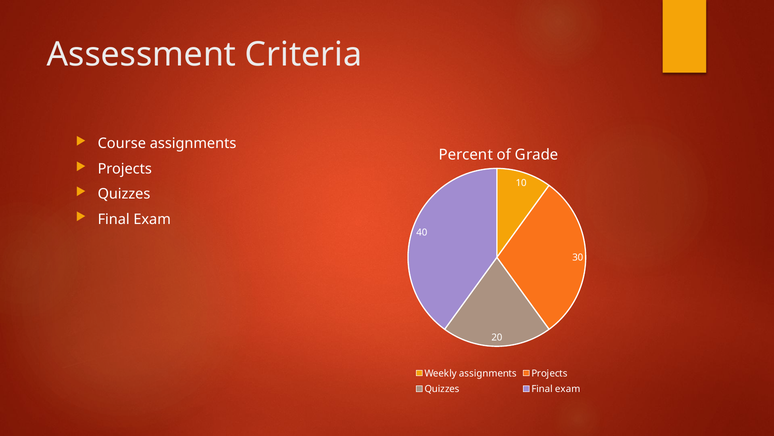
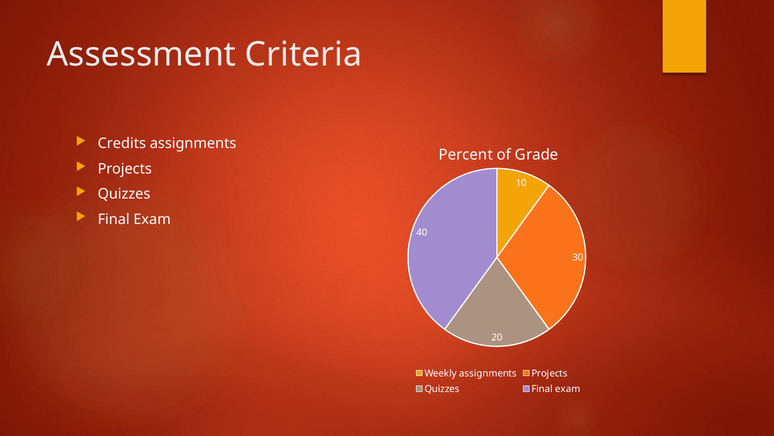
Course: Course -> Credits
